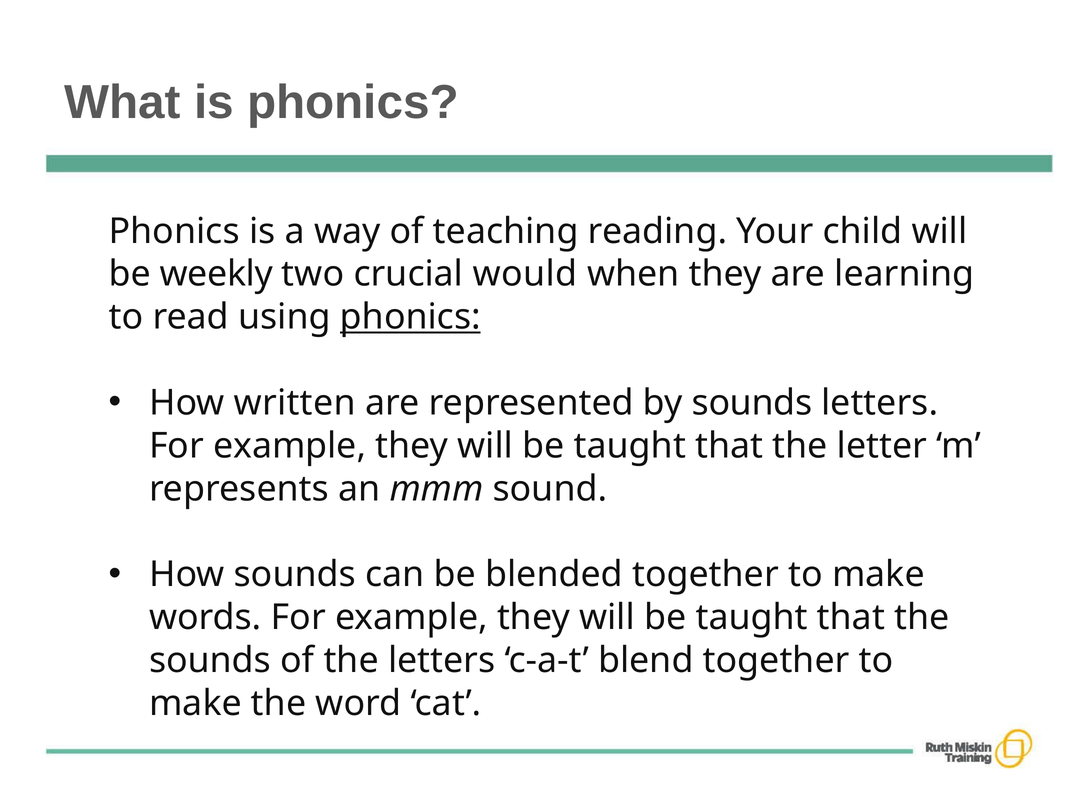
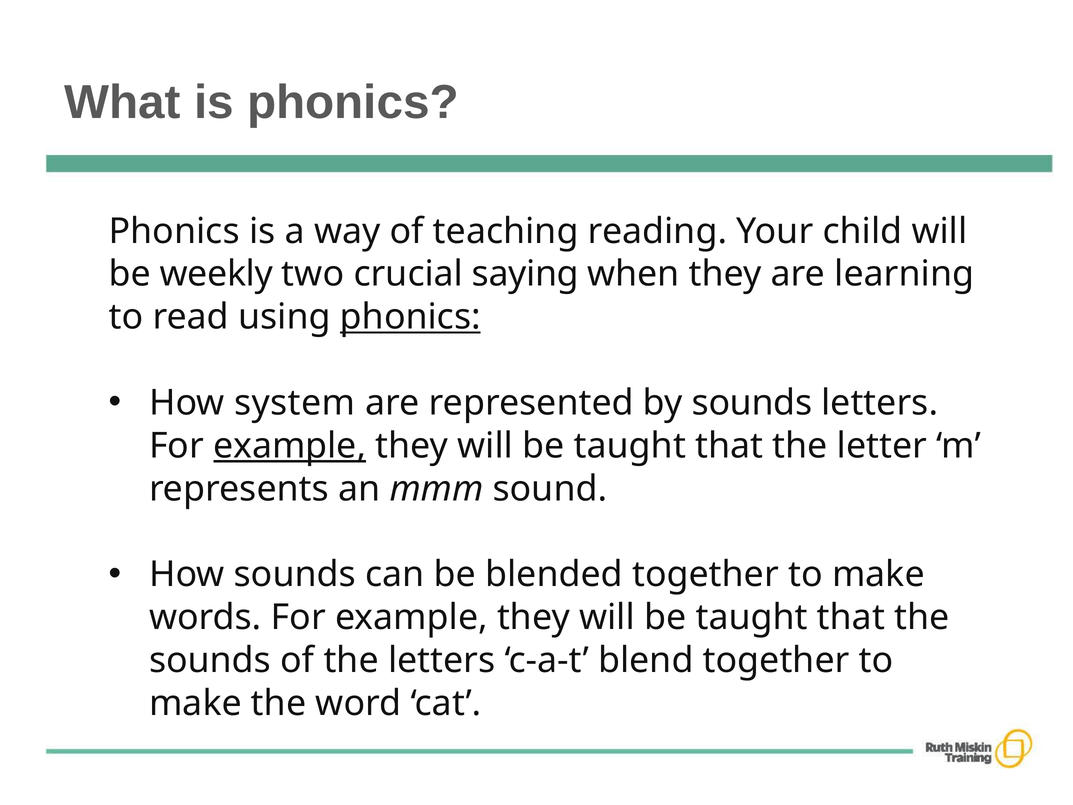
would: would -> saying
written: written -> system
example at (290, 446) underline: none -> present
